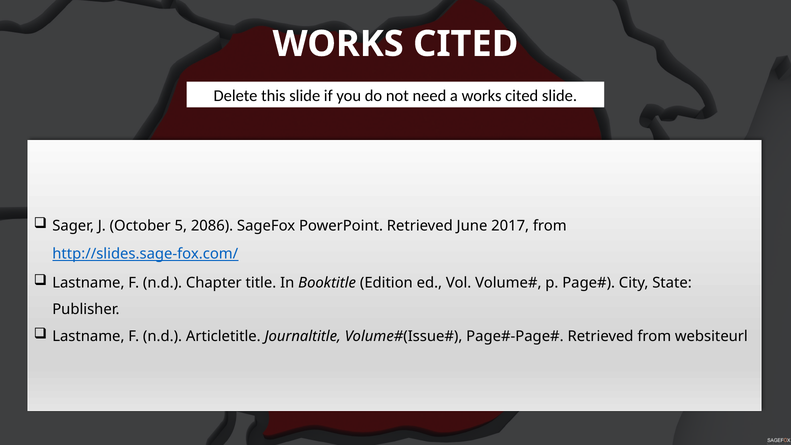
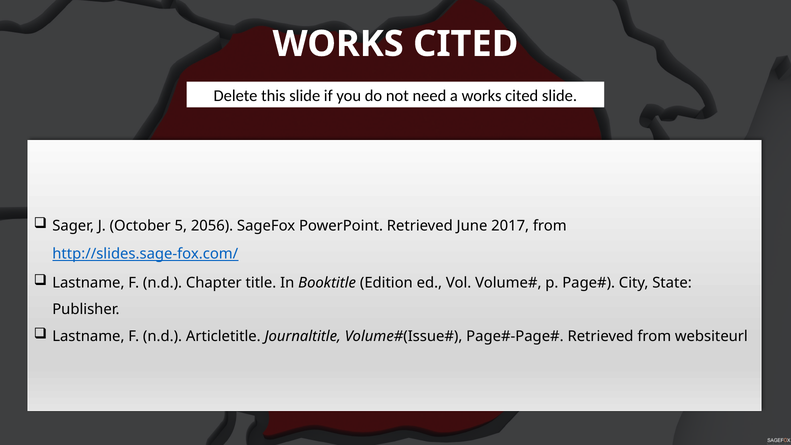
2086: 2086 -> 2056
